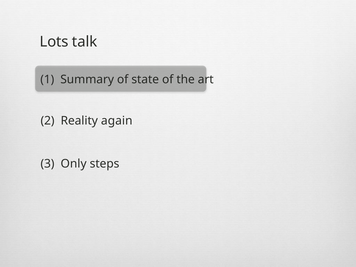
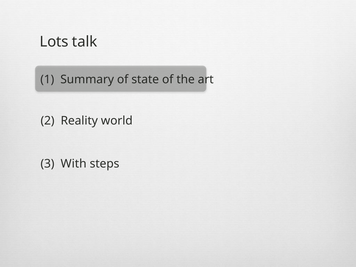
again: again -> world
Only: Only -> With
